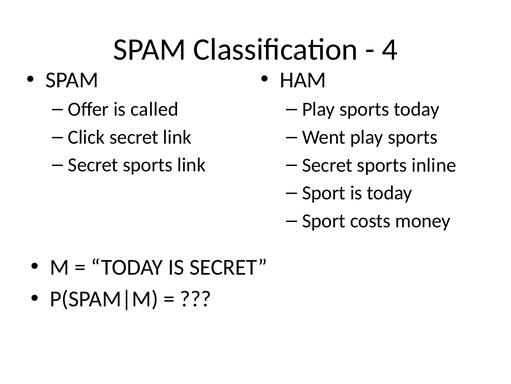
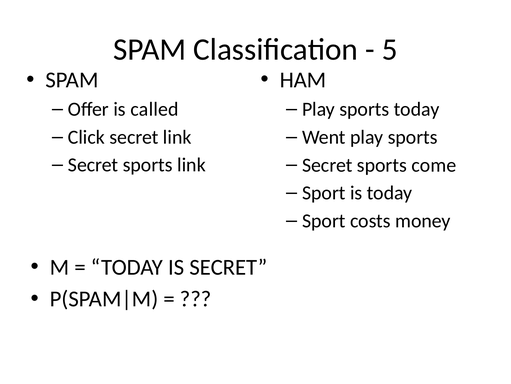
4: 4 -> 5
inline: inline -> come
